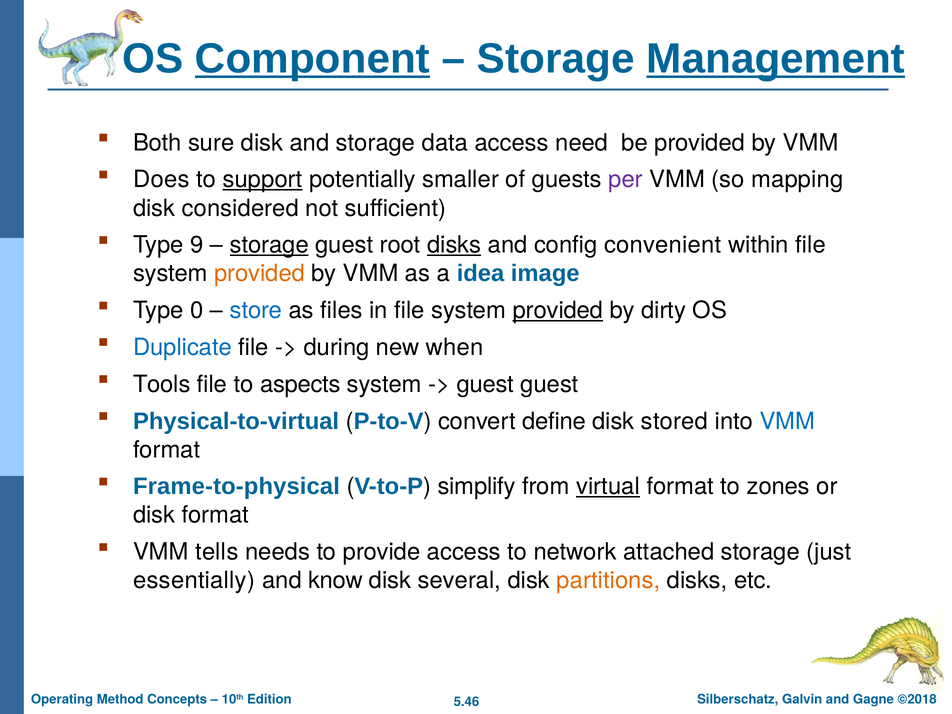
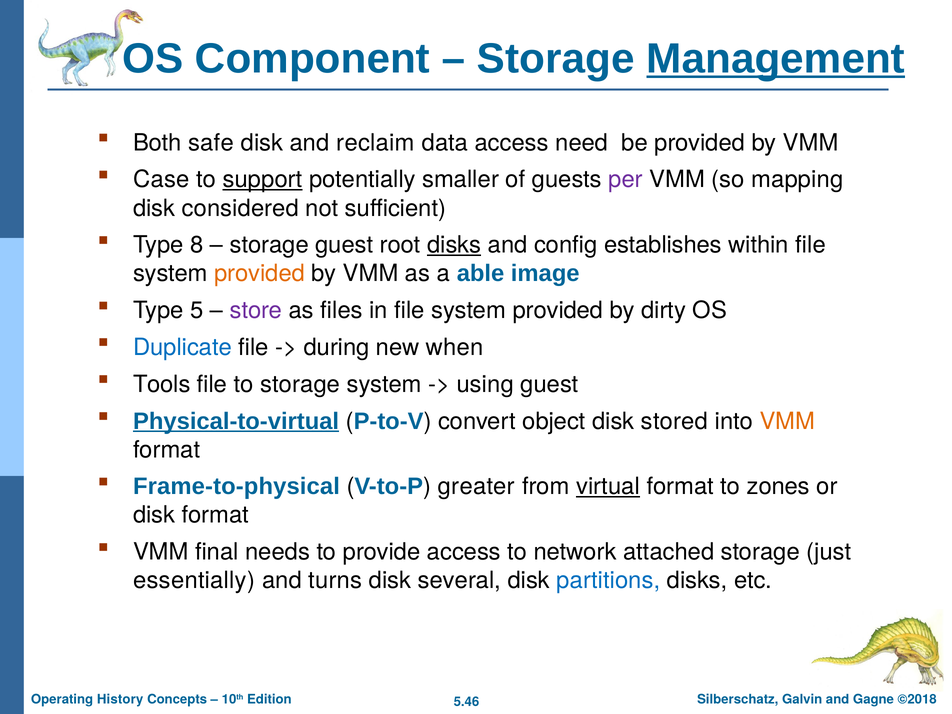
Component underline: present -> none
sure: sure -> safe
and storage: storage -> reclaim
Does: Does -> Case
9: 9 -> 8
storage at (269, 245) underline: present -> none
convenient: convenient -> establishes
idea: idea -> able
0: 0 -> 5
store colour: blue -> purple
provided at (558, 311) underline: present -> none
to aspects: aspects -> storage
guest at (485, 384): guest -> using
Physical-to-virtual underline: none -> present
define: define -> object
VMM at (787, 421) colour: blue -> orange
simplify: simplify -> greater
tells: tells -> final
know: know -> turns
partitions colour: orange -> blue
Method: Method -> History
